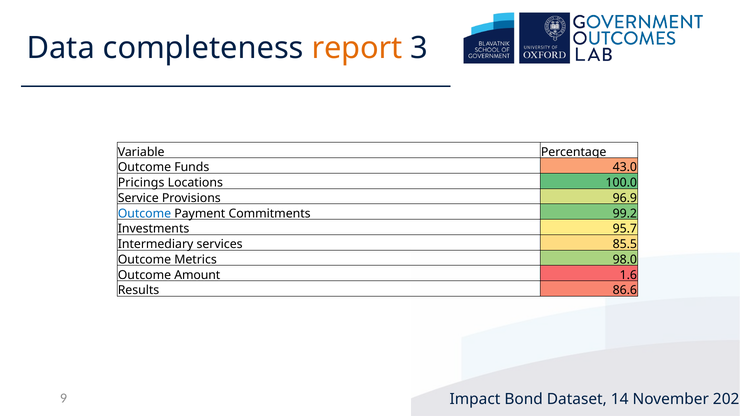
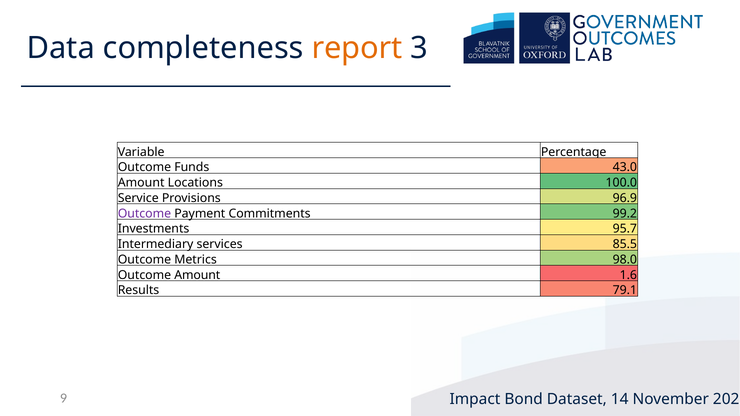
Pricings at (141, 183): Pricings -> Amount
Outcome at (144, 214) colour: blue -> purple
86.6: 86.6 -> 79.1
